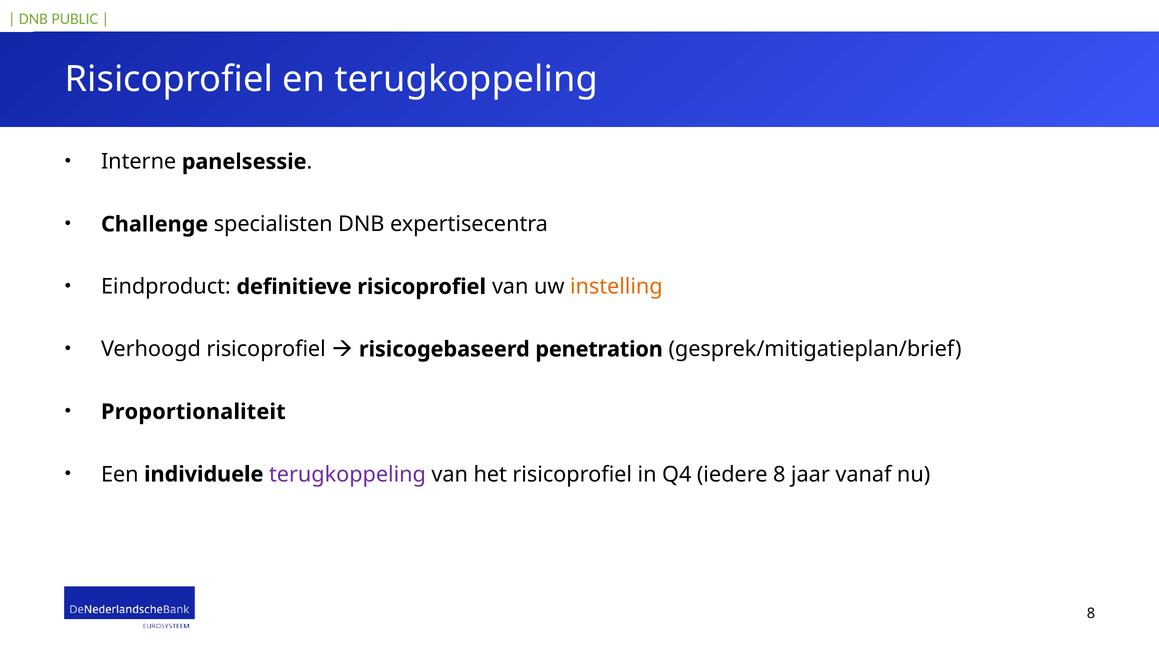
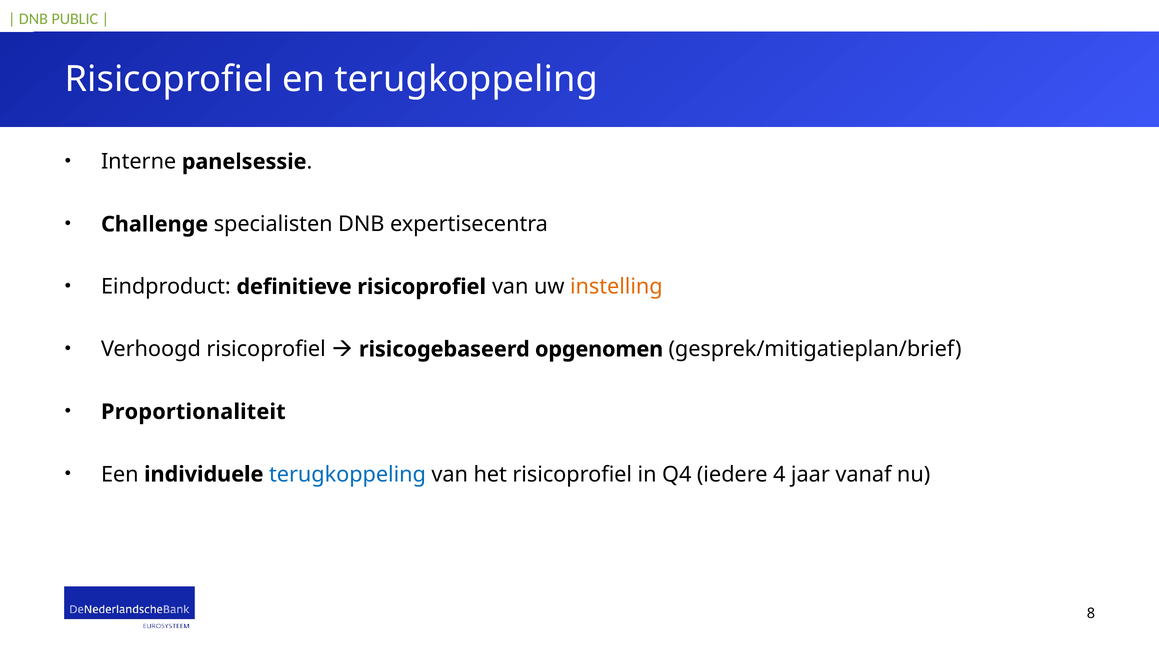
penetration: penetration -> opgenomen
terugkoppeling at (347, 474) colour: purple -> blue
iedere 8: 8 -> 4
